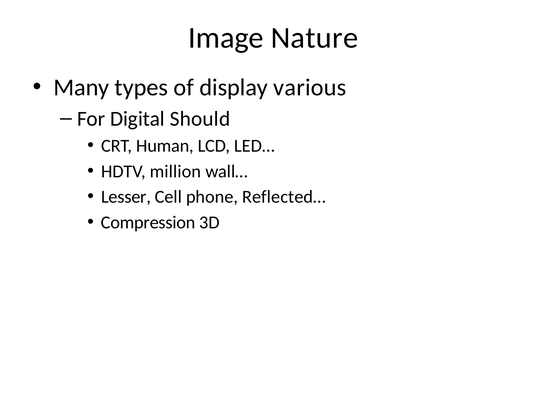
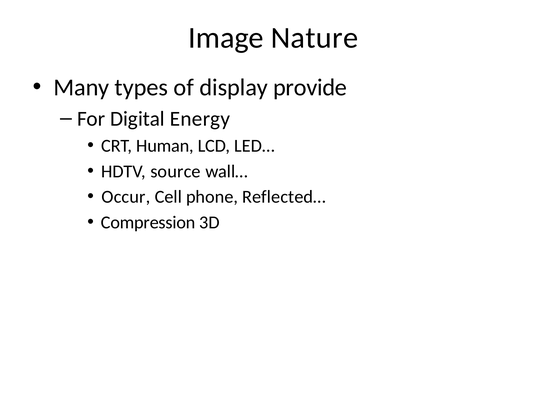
various: various -> provide
Should: Should -> Energy
million: million -> source
Lesser: Lesser -> Occur
